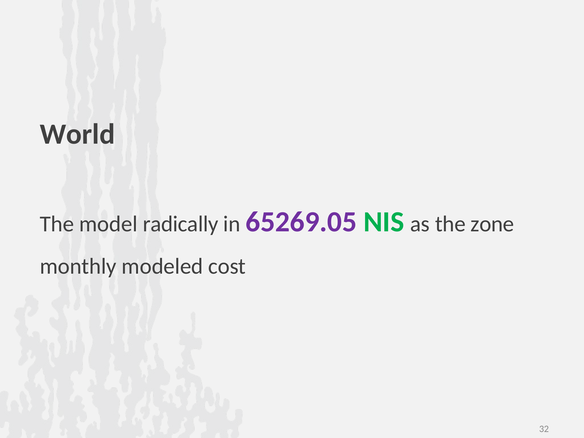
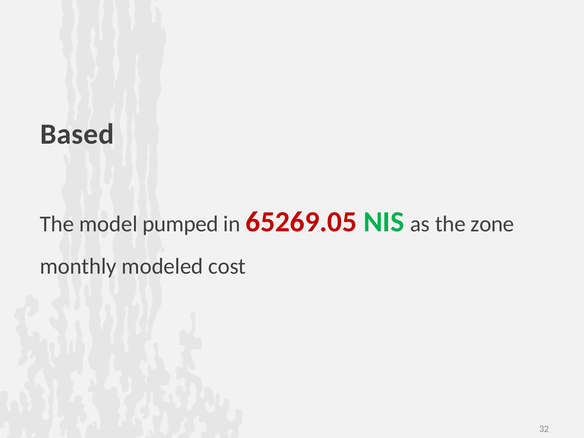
World: World -> Based
radically: radically -> pumped
65269.05 colour: purple -> red
